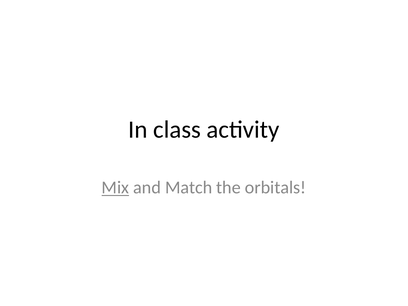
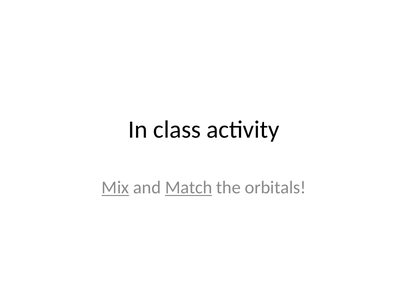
Match underline: none -> present
